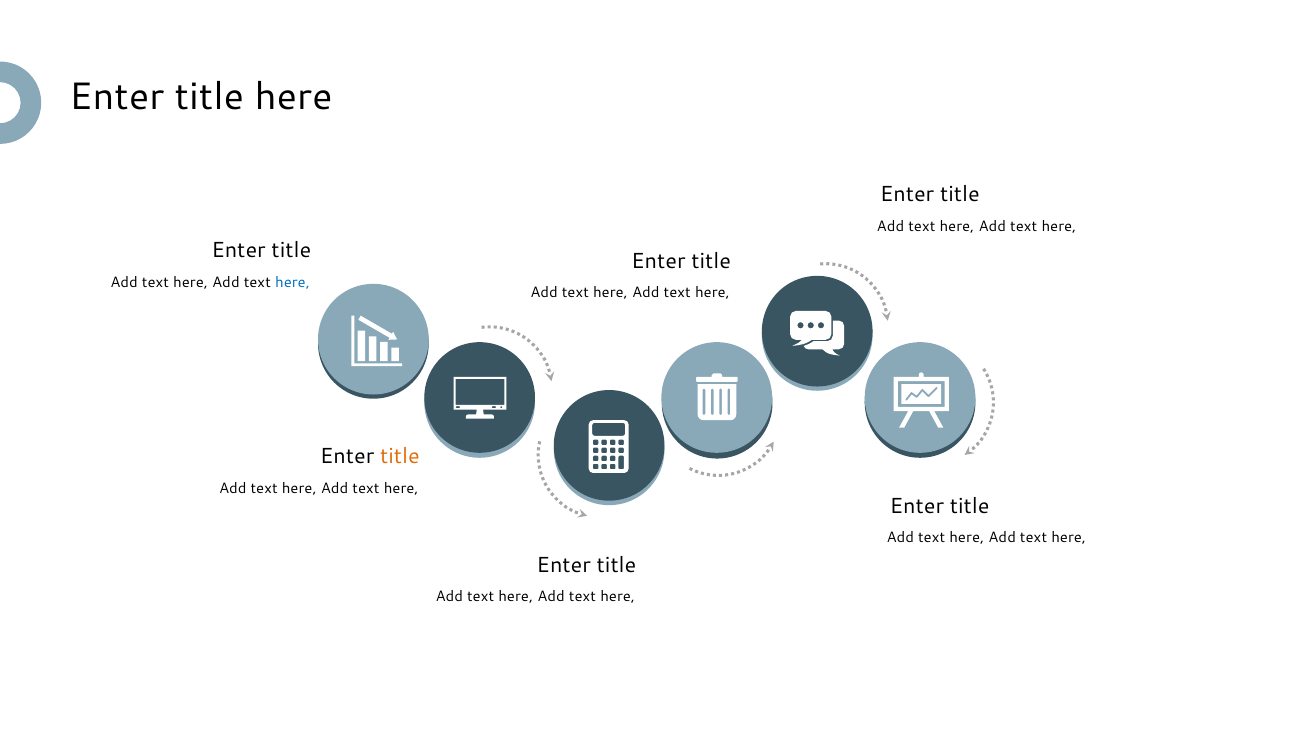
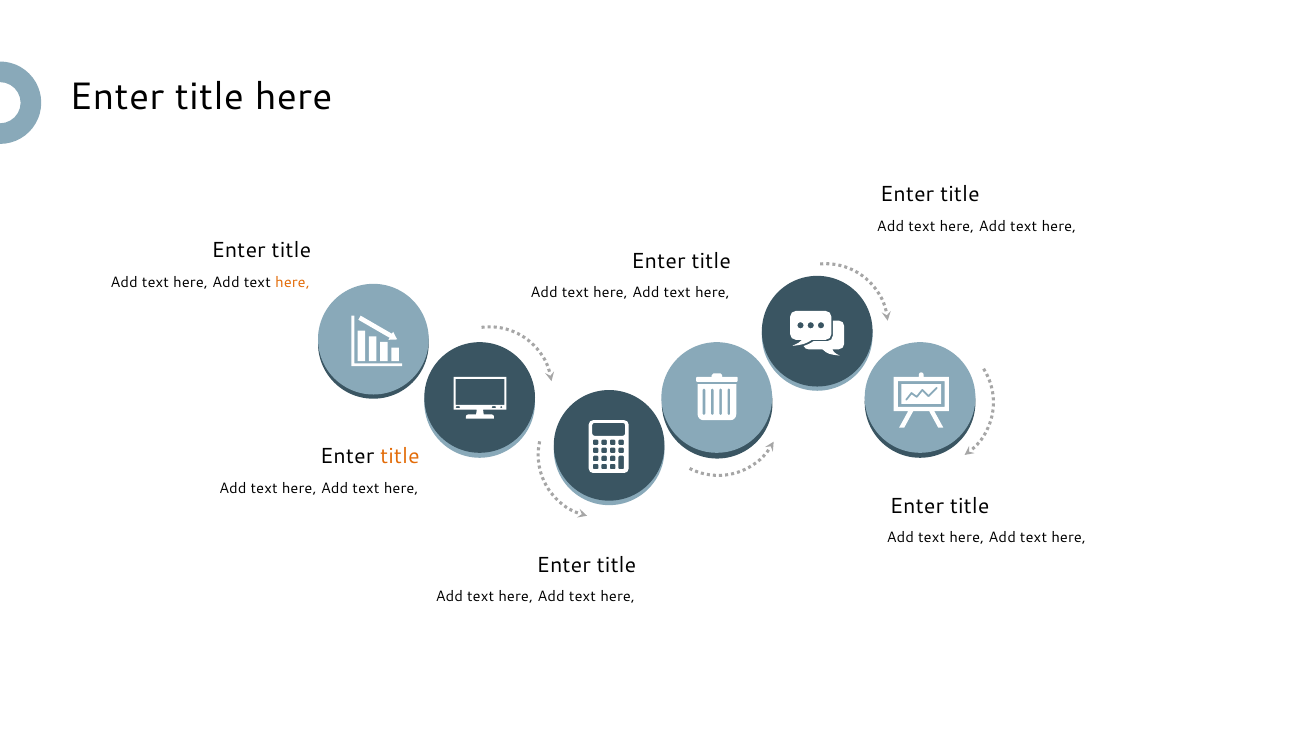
here at (293, 283) colour: blue -> orange
